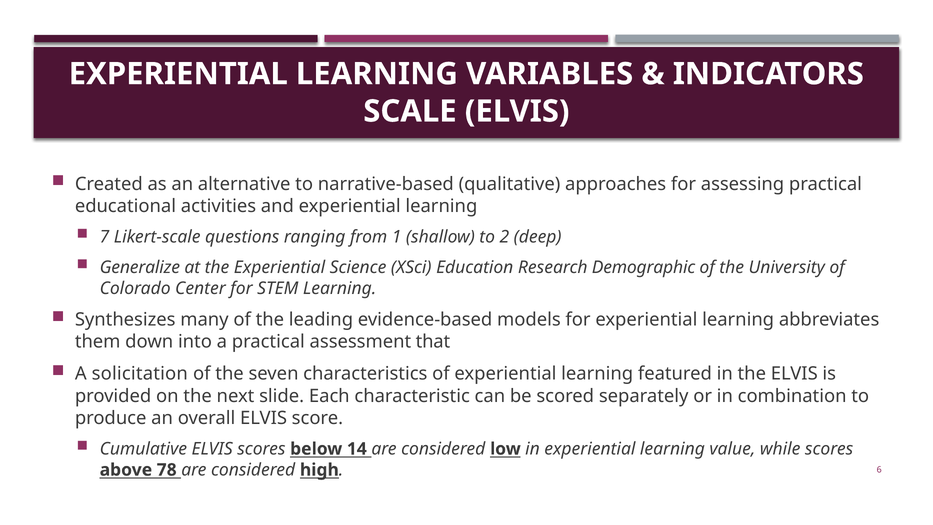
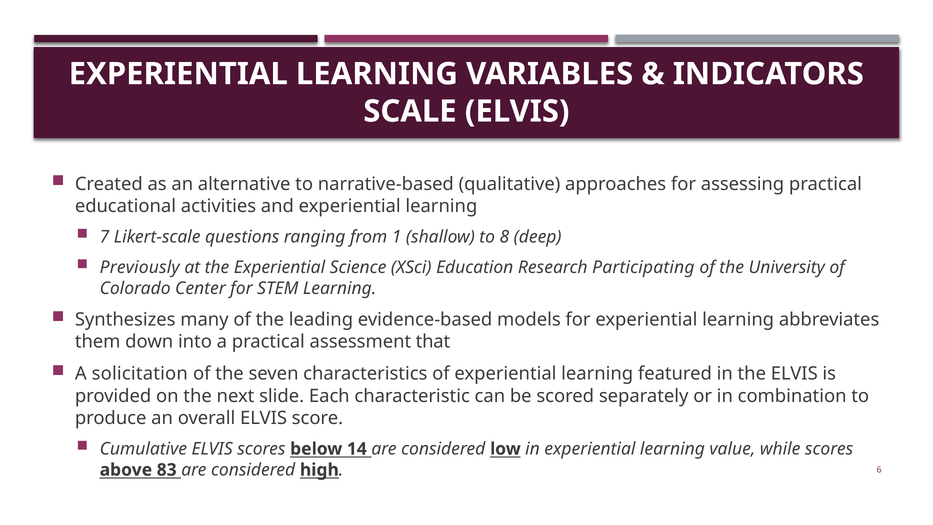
2: 2 -> 8
Generalize: Generalize -> Previously
Demographic: Demographic -> Participating
78: 78 -> 83
